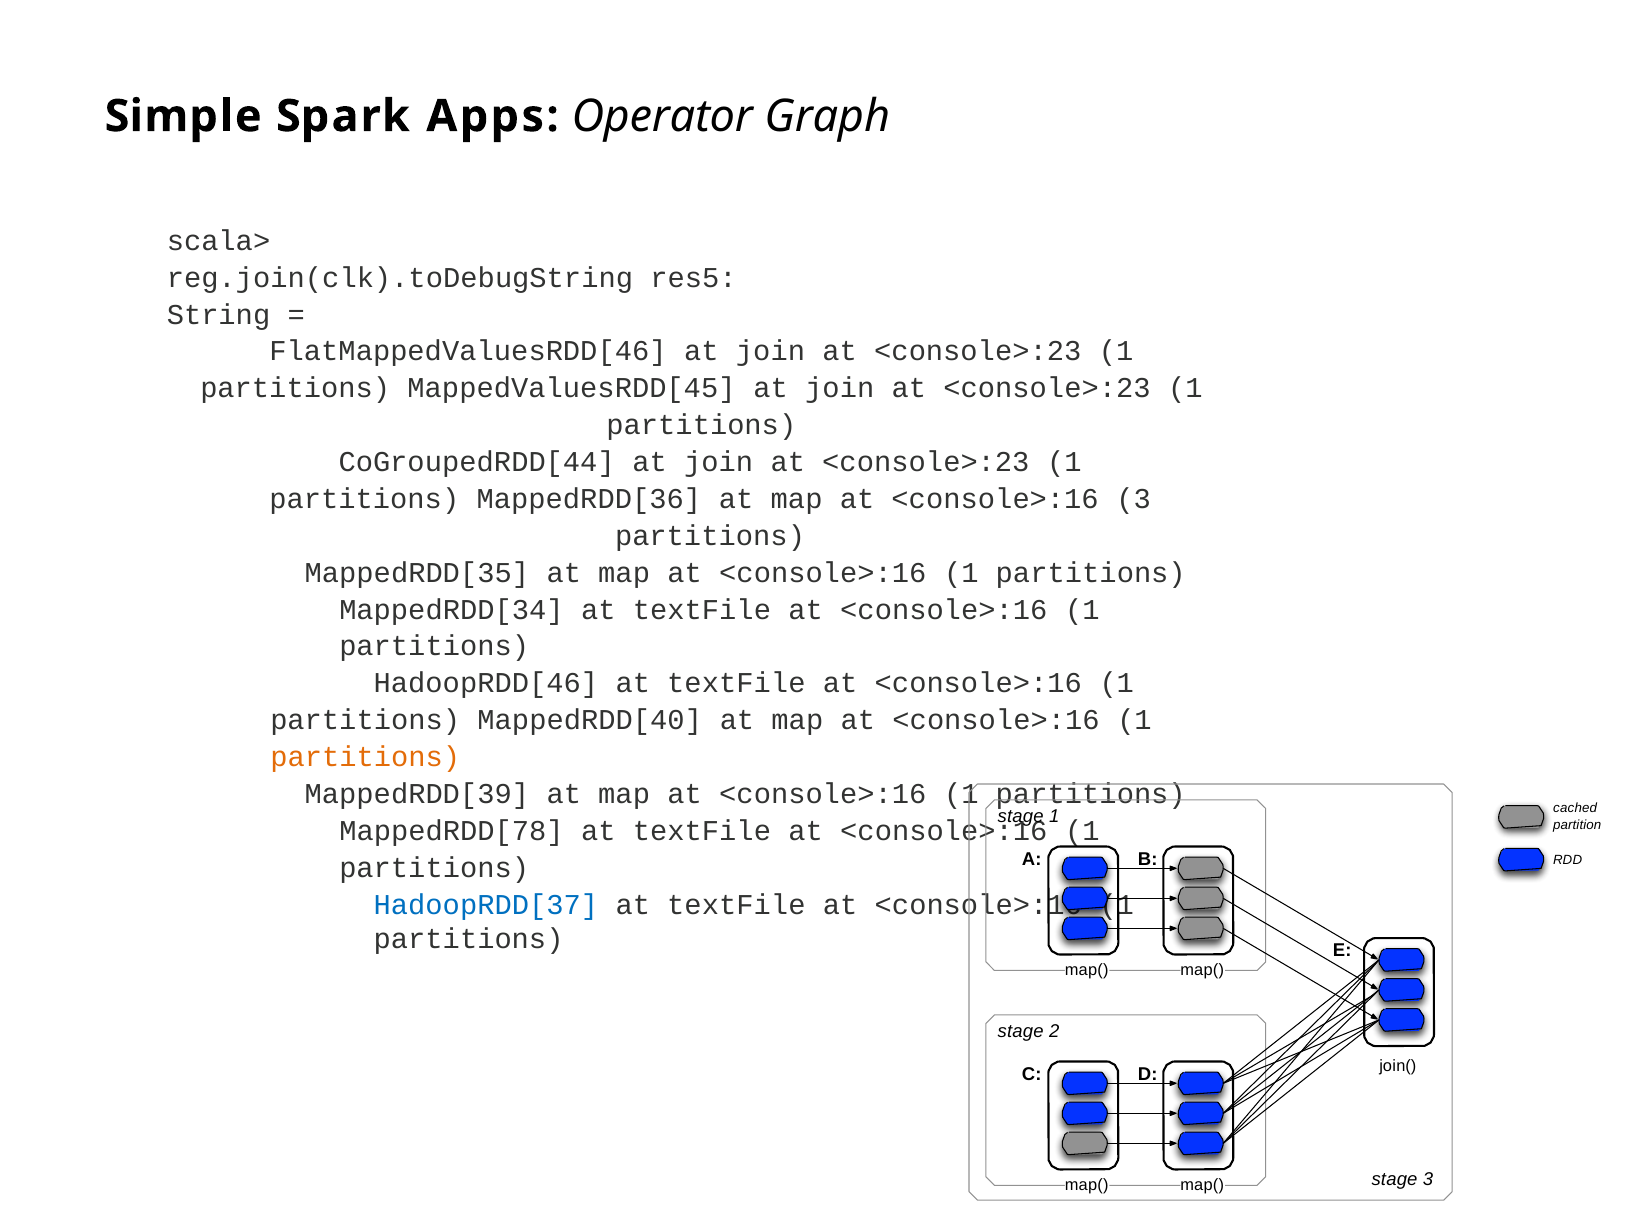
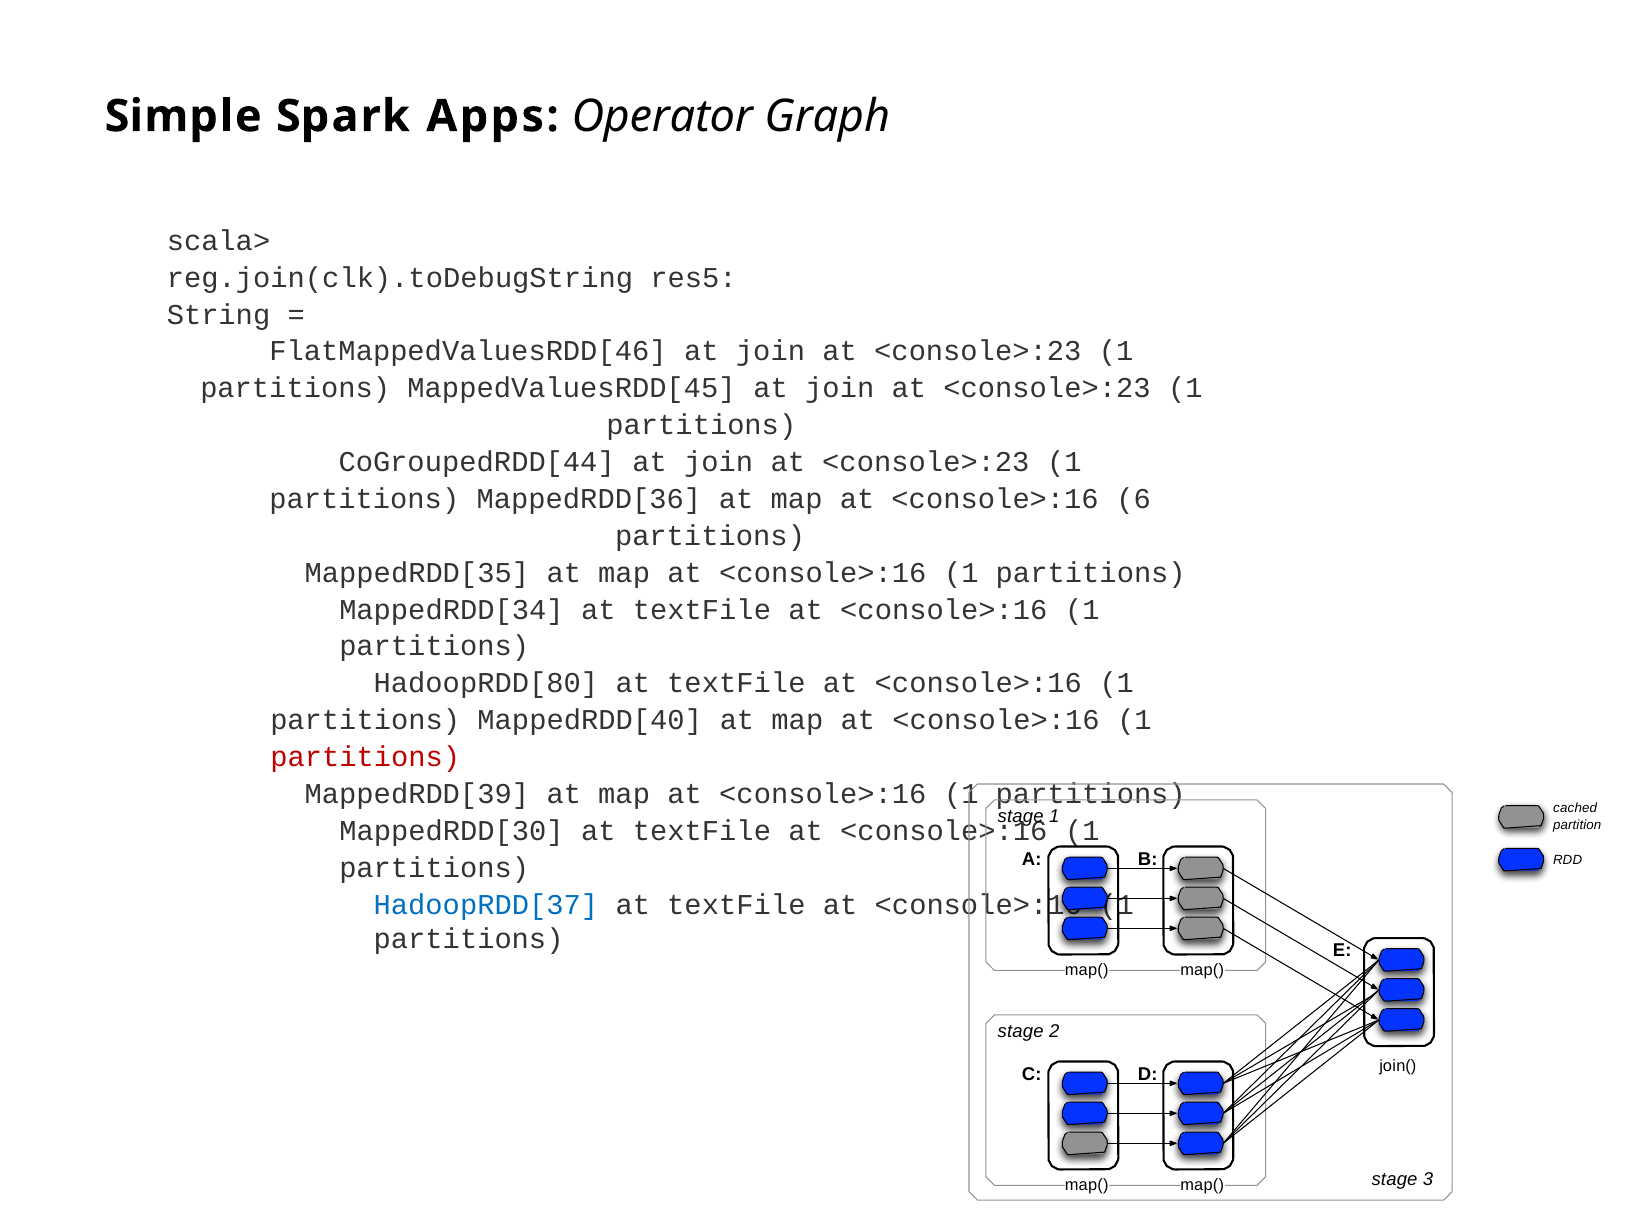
<console>:16 3: 3 -> 6
HadoopRDD[46: HadoopRDD[46 -> HadoopRDD[80
partitions at (365, 757) colour: orange -> red
MappedRDD[78: MappedRDD[78 -> MappedRDD[30
